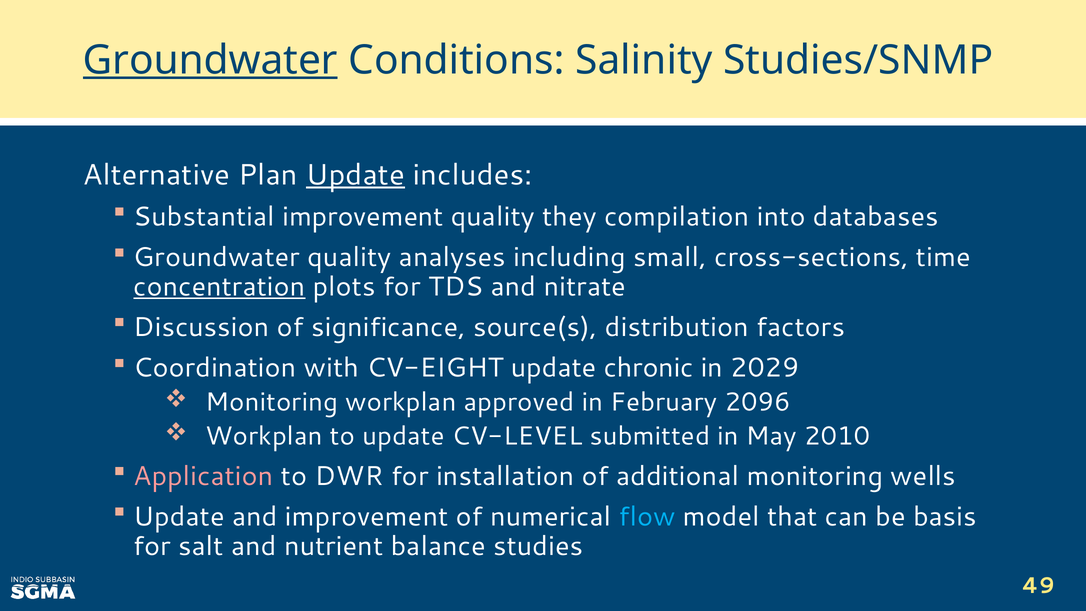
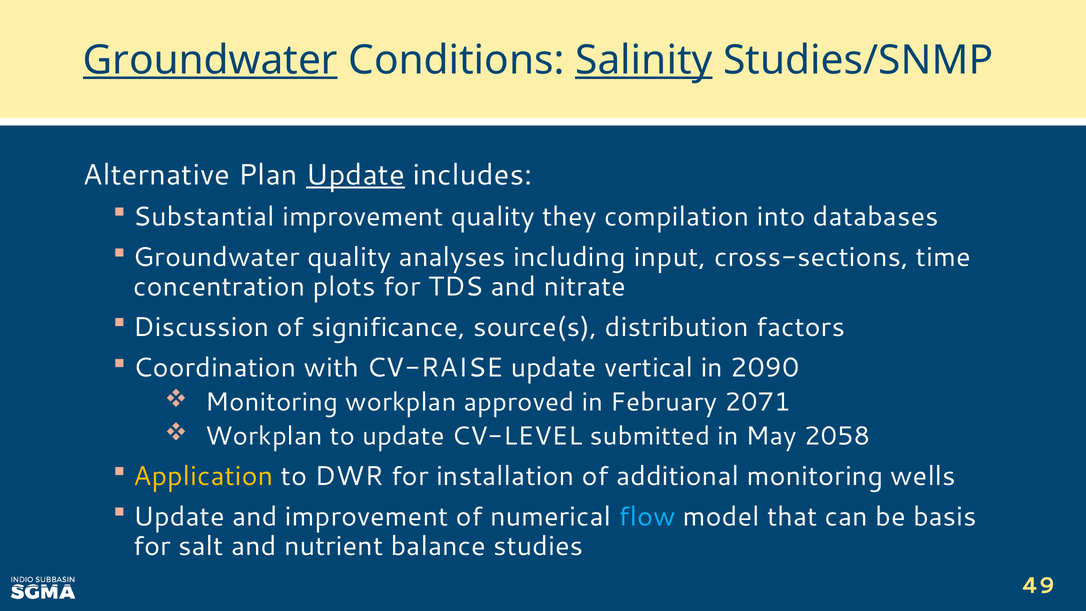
Salinity underline: none -> present
small: small -> input
concentration underline: present -> none
CV-EIGHT: CV-EIGHT -> CV-RAISE
chronic: chronic -> vertical
2029: 2029 -> 2090
2096: 2096 -> 2071
2010: 2010 -> 2058
Application colour: pink -> yellow
